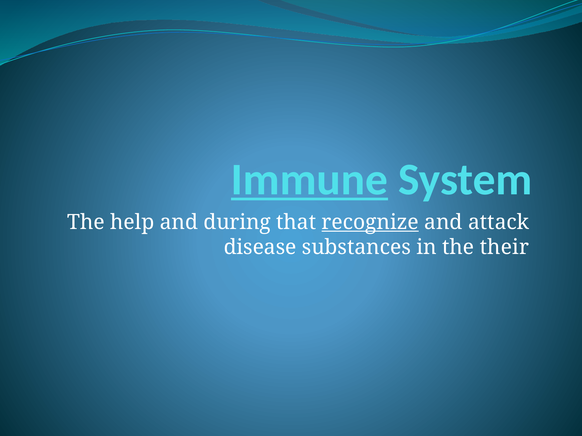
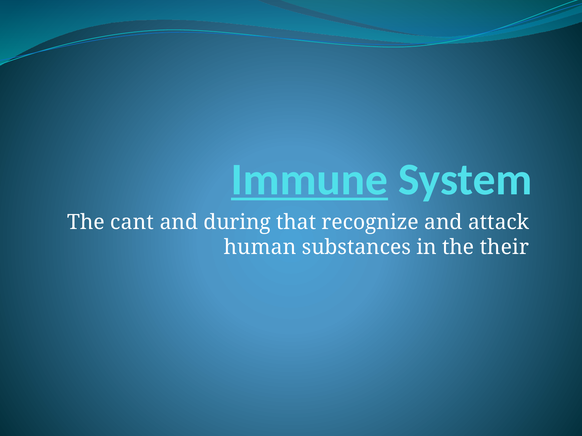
help: help -> cant
recognize underline: present -> none
disease: disease -> human
